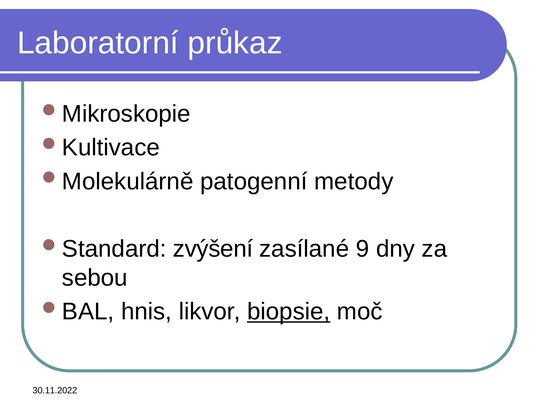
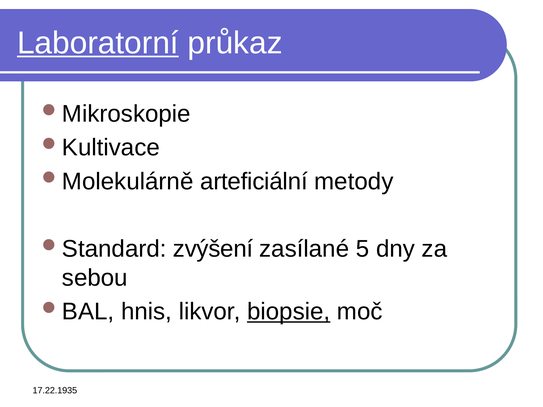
Laboratorní underline: none -> present
patogenní: patogenní -> arteficiální
9: 9 -> 5
30.11.2022: 30.11.2022 -> 17.22.1935
